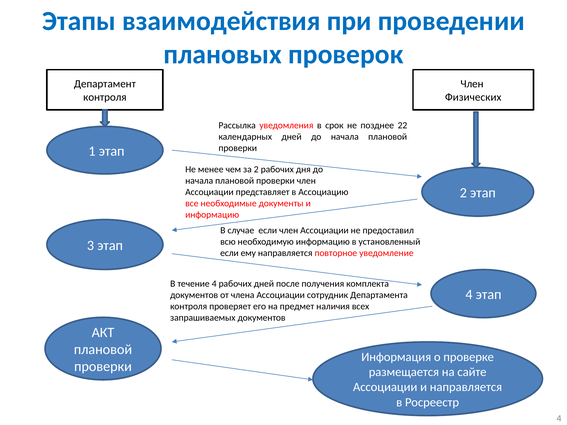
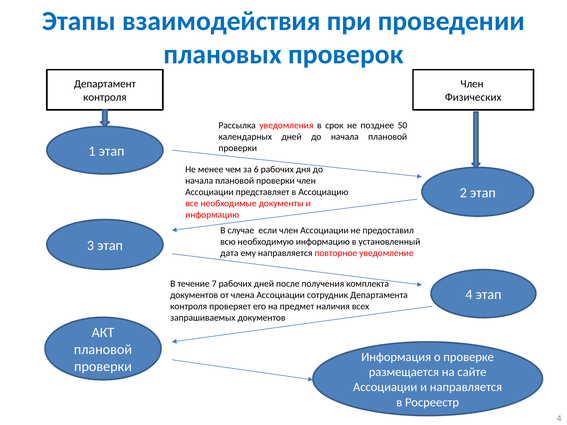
22: 22 -> 50
за 2: 2 -> 6
если at (229, 253): если -> дата
течение 4: 4 -> 7
